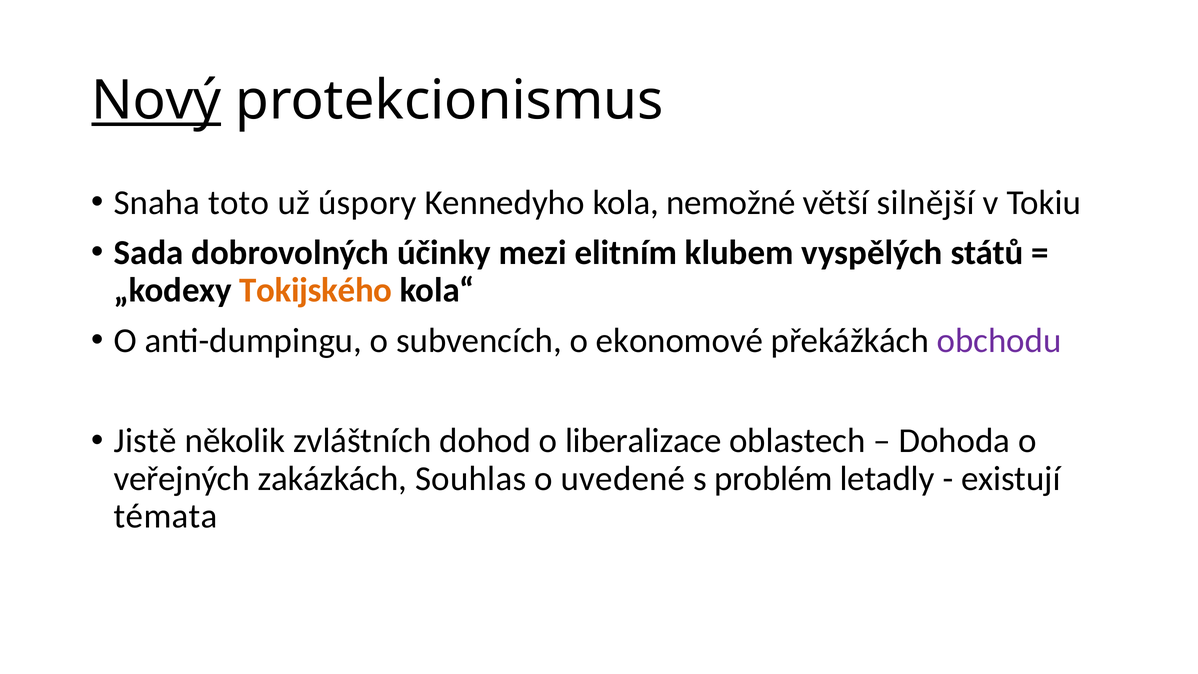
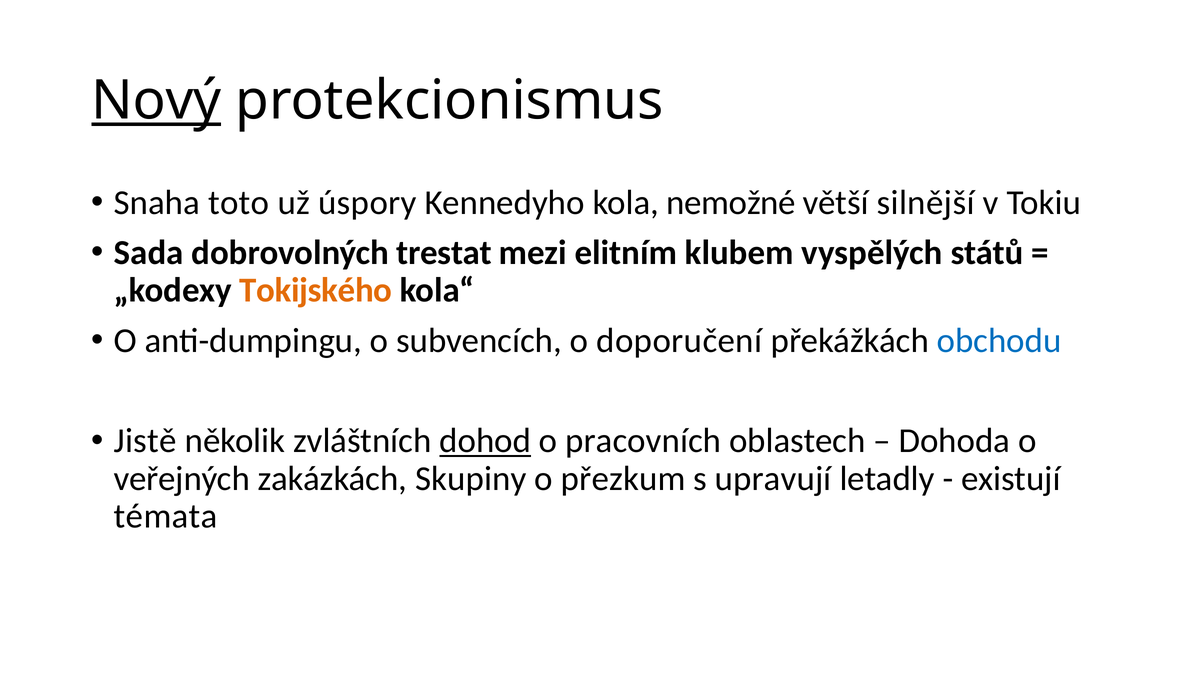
účinky: účinky -> trestat
ekonomové: ekonomové -> doporučení
obchodu colour: purple -> blue
dohod underline: none -> present
liberalizace: liberalizace -> pracovních
Souhlas: Souhlas -> Skupiny
uvedené: uvedené -> přezkum
problém: problém -> upravují
